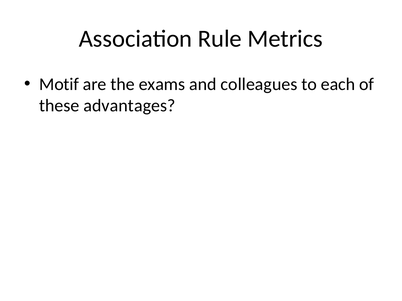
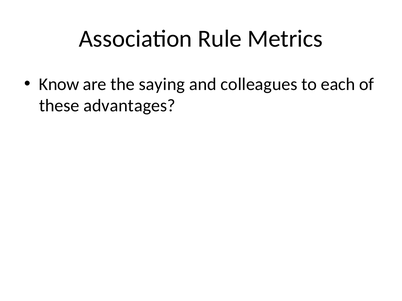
Motif: Motif -> Know
exams: exams -> saying
